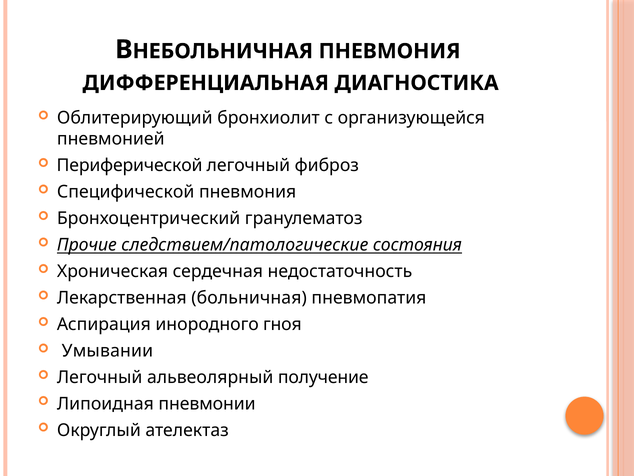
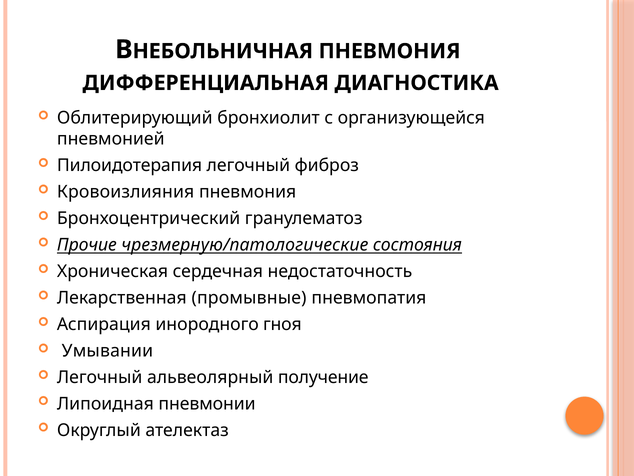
Периферической: Периферической -> Пилоидотерапия
Специфической: Специфической -> Кровоизлияния
следствием/патологические: следствием/патологические -> чрезмерную/патологические
больничная: больничная -> промывные
